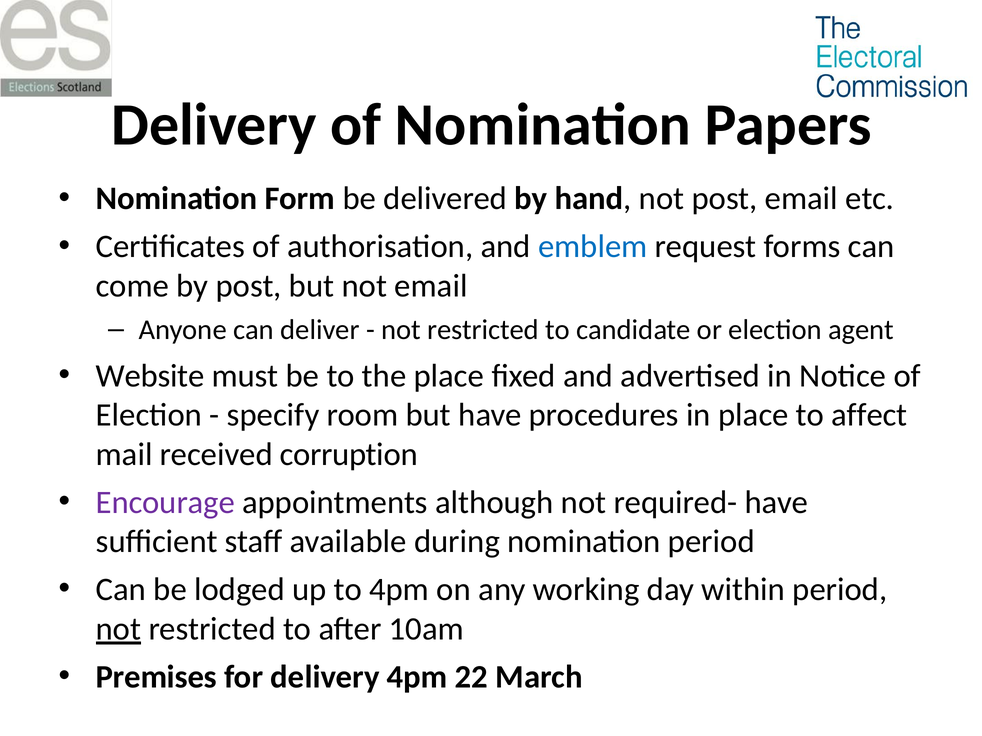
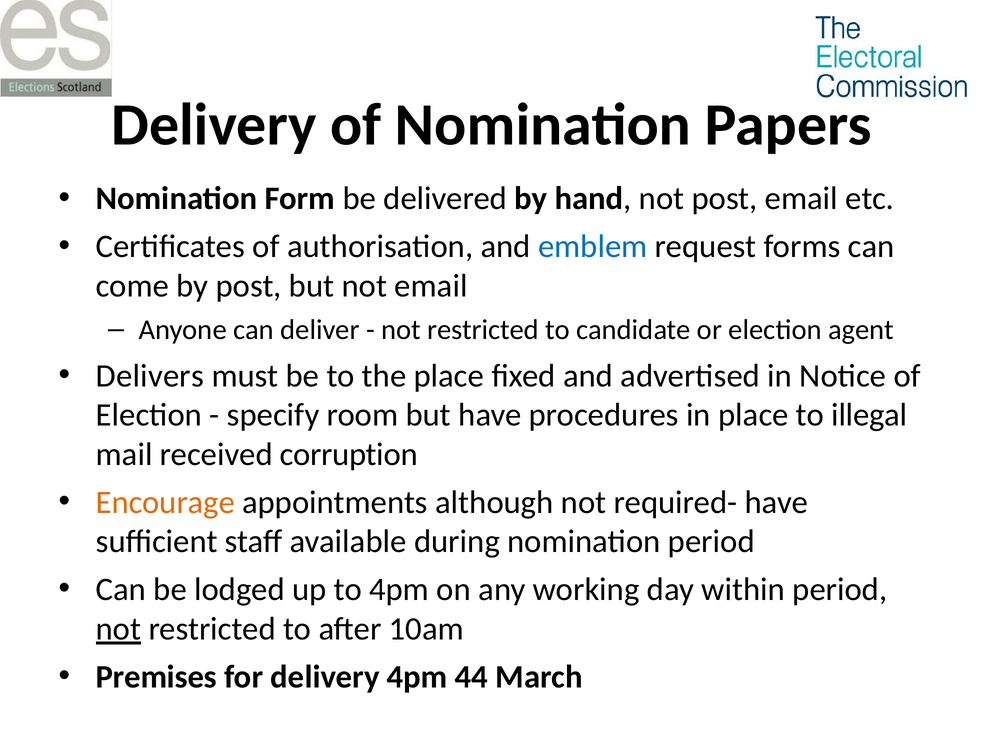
Website: Website -> Delivers
affect: affect -> illegal
Encourage colour: purple -> orange
22: 22 -> 44
